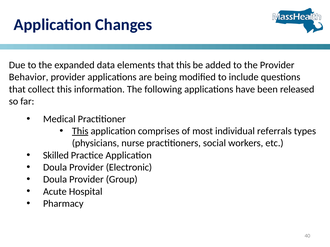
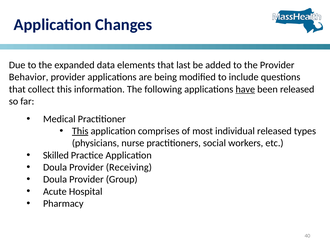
that this: this -> last
have underline: none -> present
individual referrals: referrals -> released
Electronic: Electronic -> Receiving
